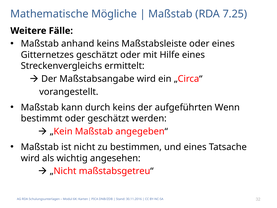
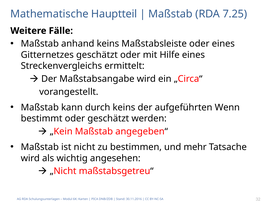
Mögliche: Mögliche -> Hauptteil
und eines: eines -> mehr
